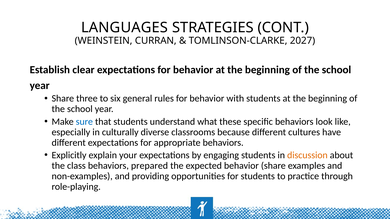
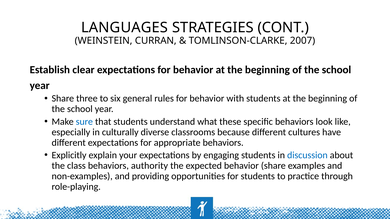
2027: 2027 -> 2007
discussion colour: orange -> blue
prepared: prepared -> authority
